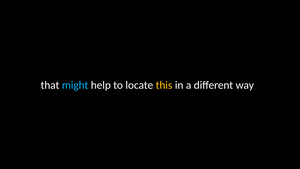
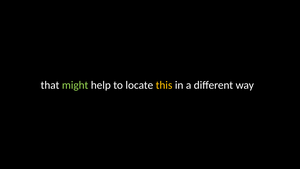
might colour: light blue -> light green
